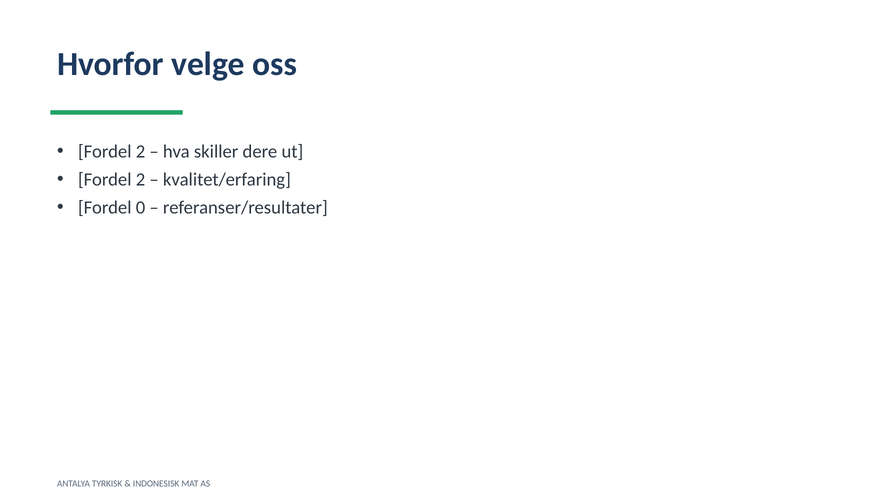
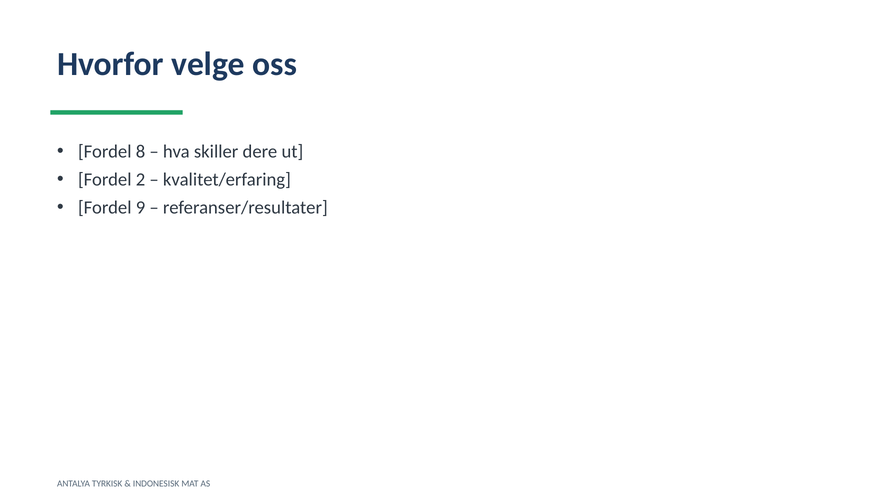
2 at (141, 152): 2 -> 8
0: 0 -> 9
